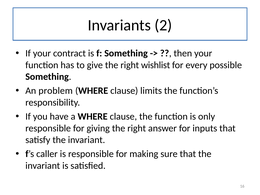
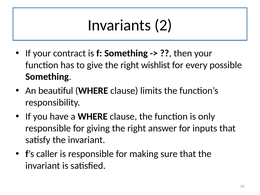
problem: problem -> beautiful
